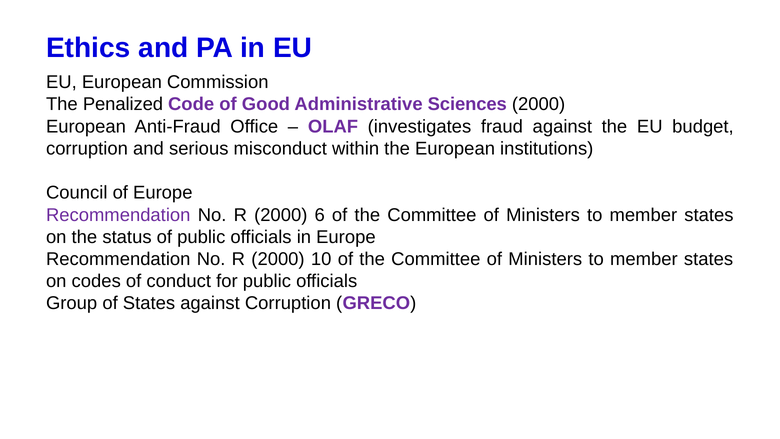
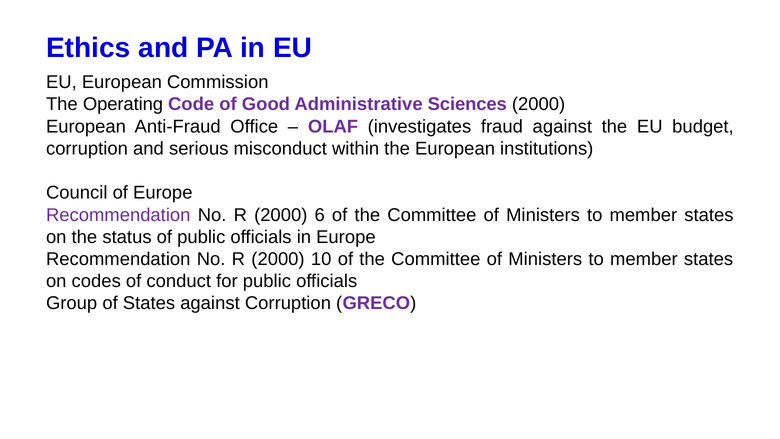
Penalized: Penalized -> Operating
